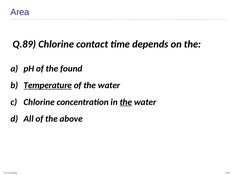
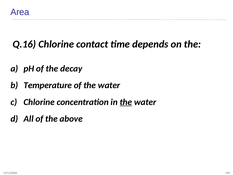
Q.89: Q.89 -> Q.16
found: found -> decay
Temperature underline: present -> none
